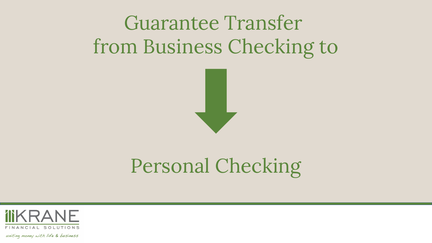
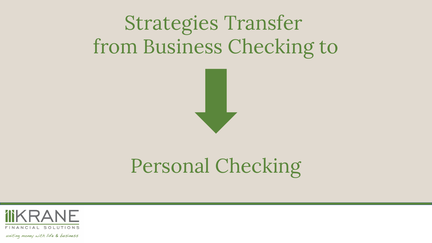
Guarantee: Guarantee -> Strategies
